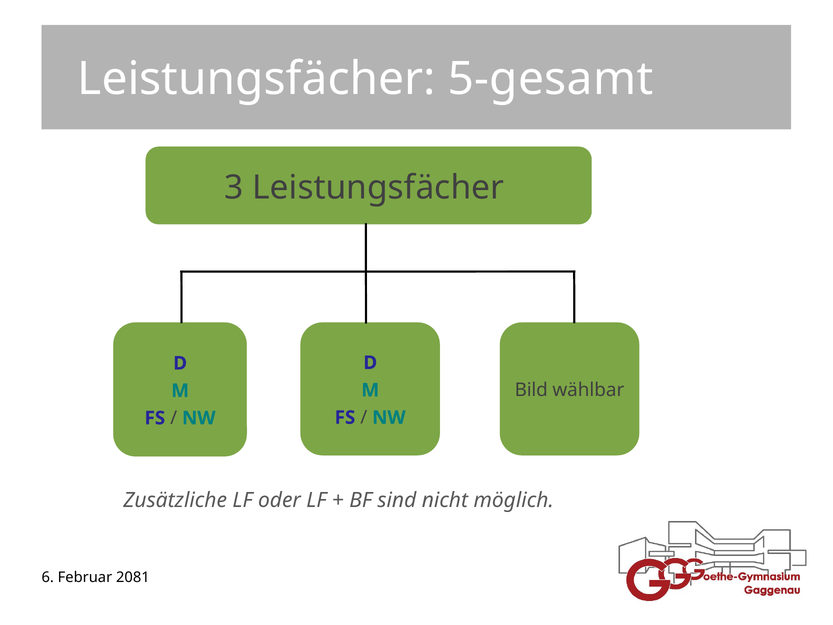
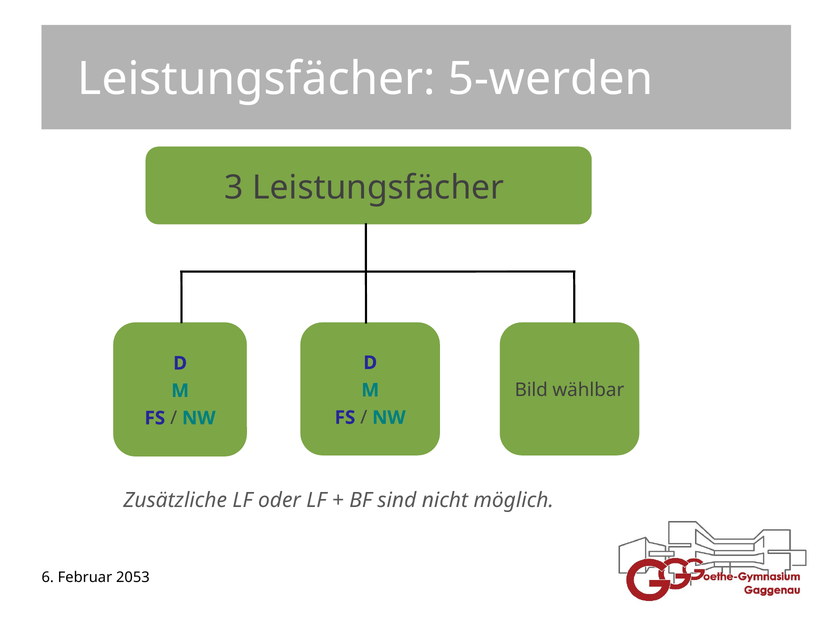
5-gesamt: 5-gesamt -> 5-werden
2081: 2081 -> 2053
